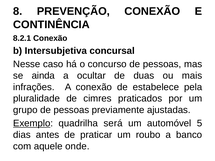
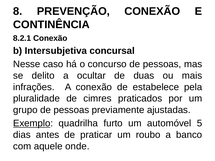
ainda: ainda -> delito
será: será -> furto
